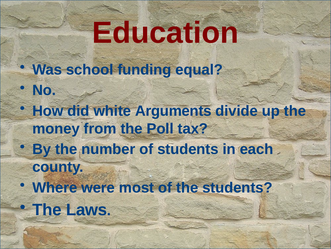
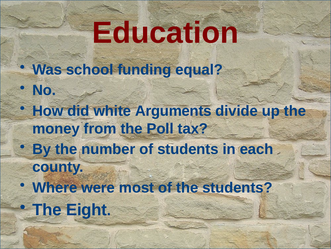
Laws: Laws -> Eight
